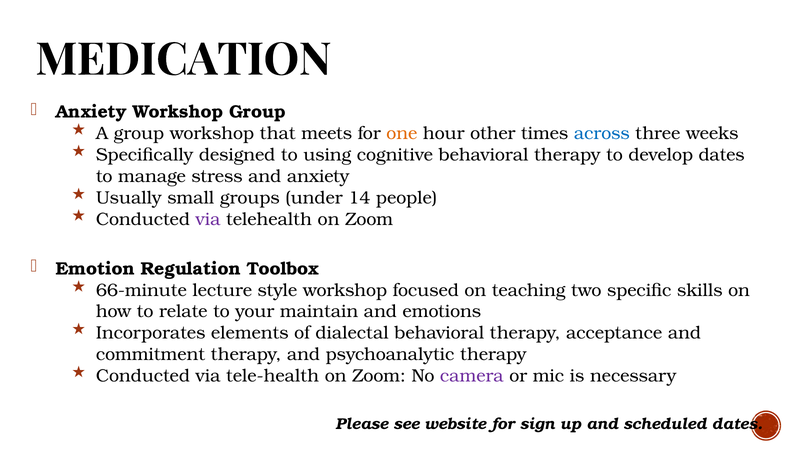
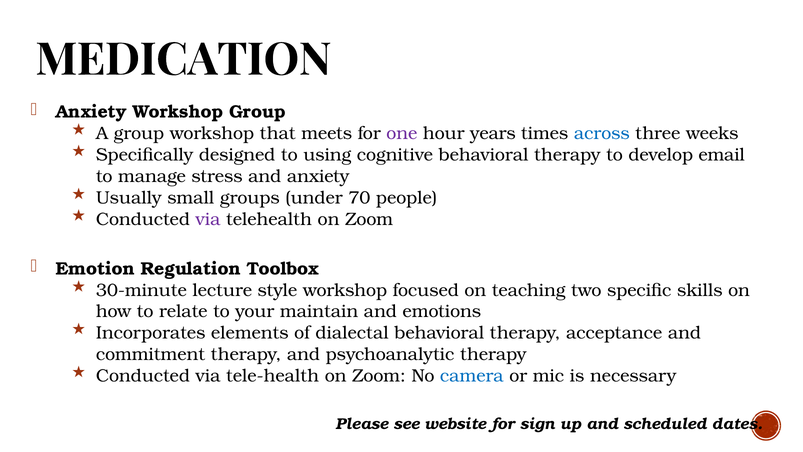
one colour: orange -> purple
other: other -> years
develop dates: dates -> email
14: 14 -> 70
66-minute: 66-minute -> 30-minute
camera colour: purple -> blue
